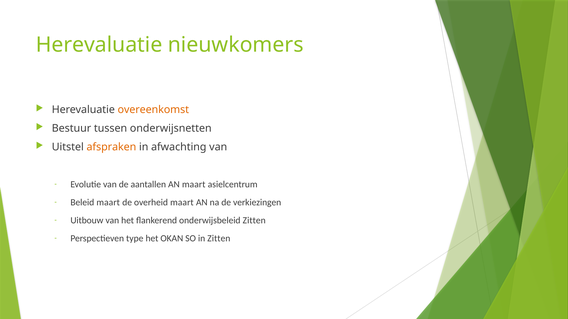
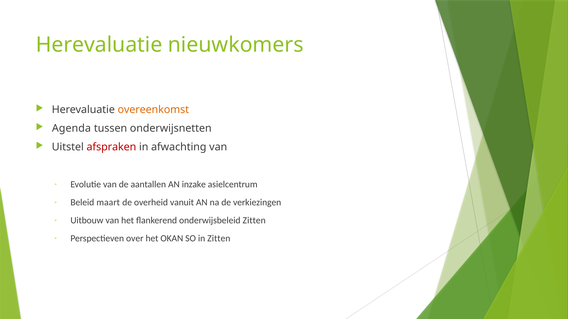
Bestuur: Bestuur -> Agenda
afspraken colour: orange -> red
AN maart: maart -> inzake
overheid maart: maart -> vanuit
type: type -> over
